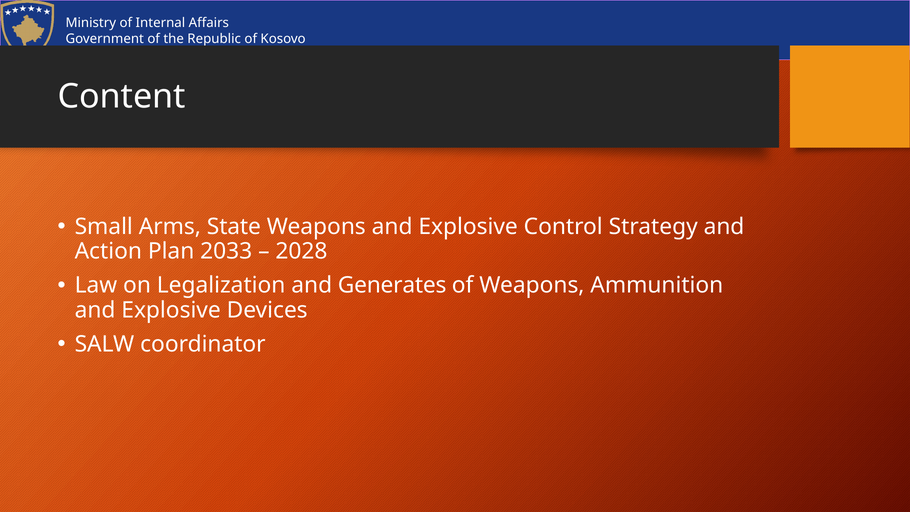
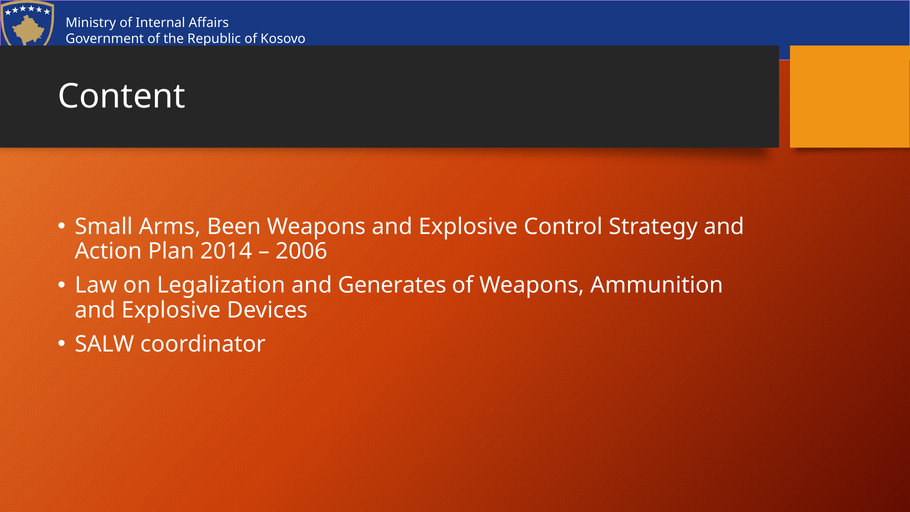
State: State -> Been
2033: 2033 -> 2014
2028: 2028 -> 2006
